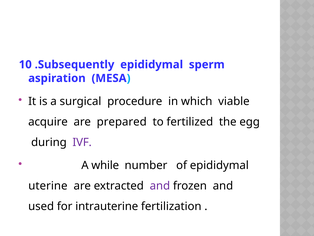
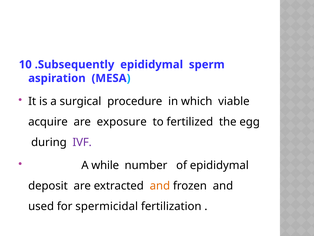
prepared: prepared -> exposure
uterine: uterine -> deposit
and at (160, 186) colour: purple -> orange
intrauterine: intrauterine -> spermicidal
